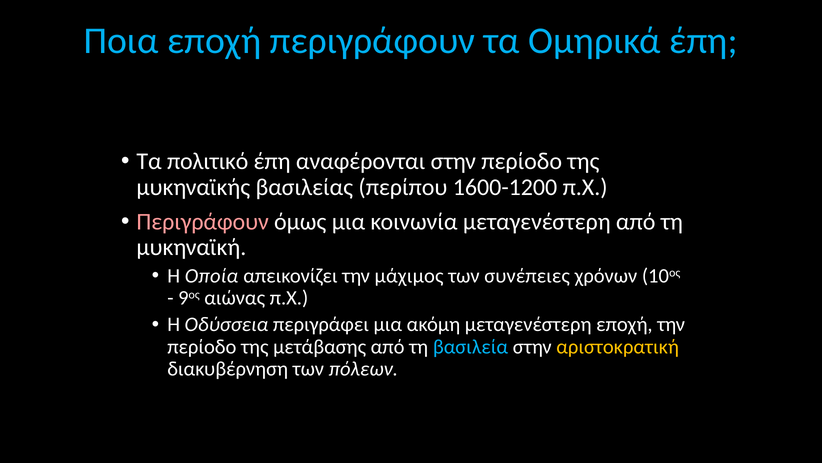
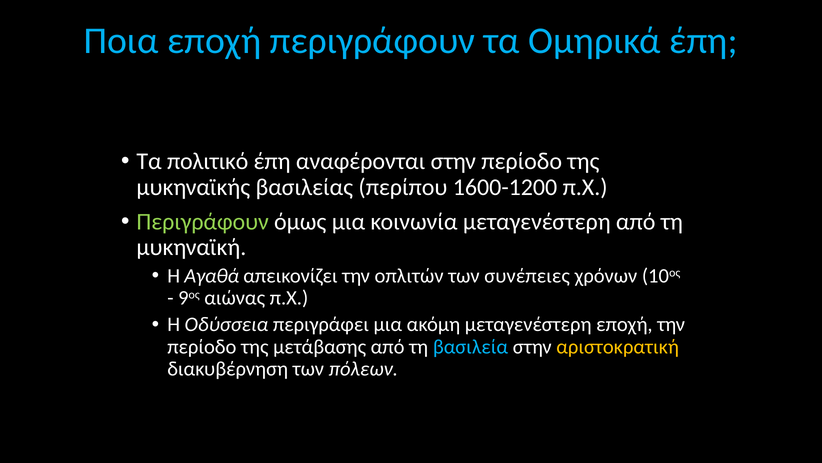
Περιγράφουν at (203, 221) colour: pink -> light green
Οποία: Οποία -> Αγαθά
μάχιμος: μάχιμος -> οπλιτών
